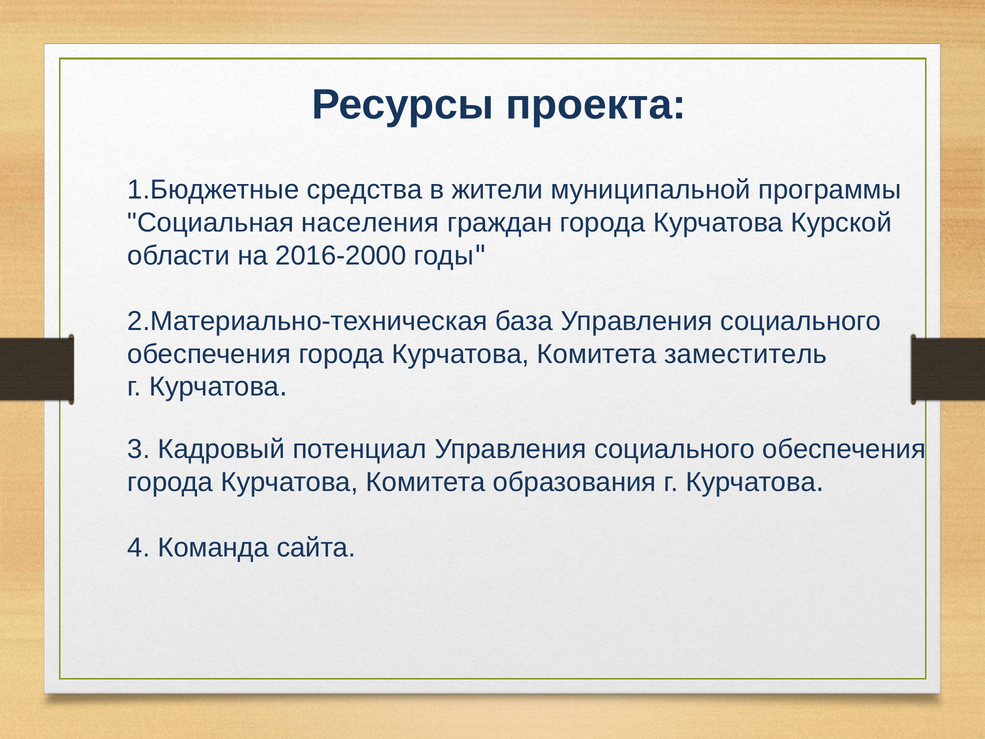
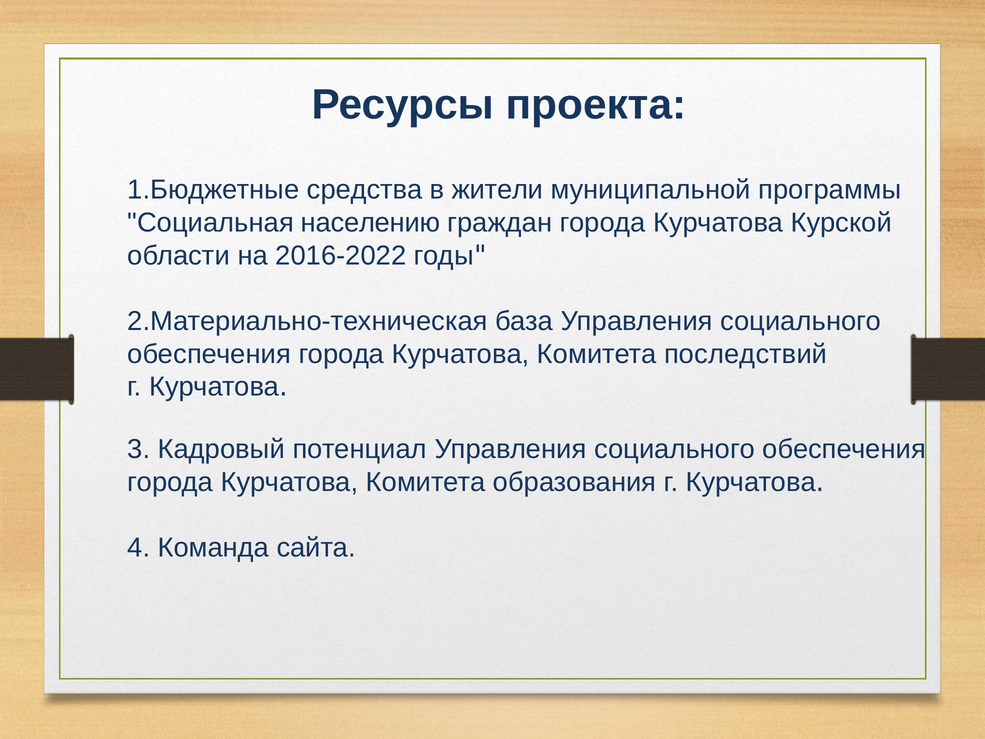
населения: населения -> населению
2016-2000: 2016-2000 -> 2016-2022
заместитель: заместитель -> последствий
